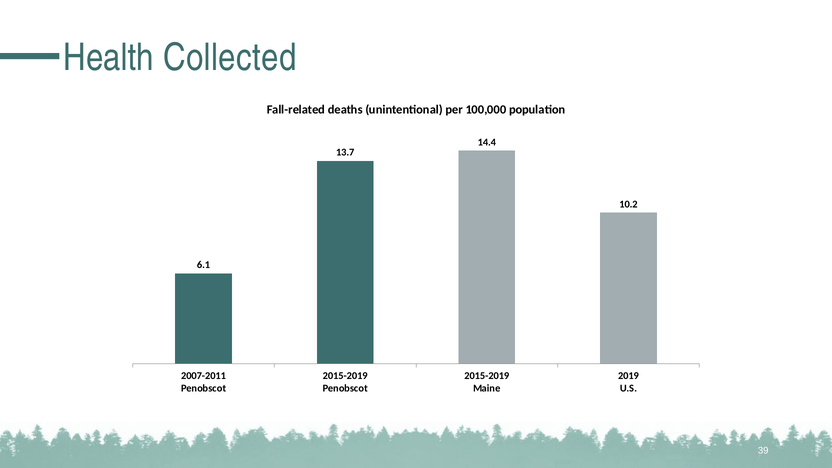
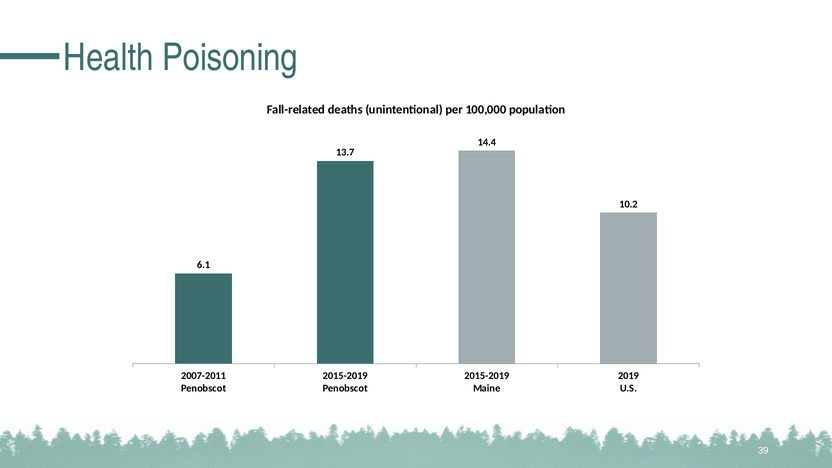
Collected: Collected -> Poisoning
